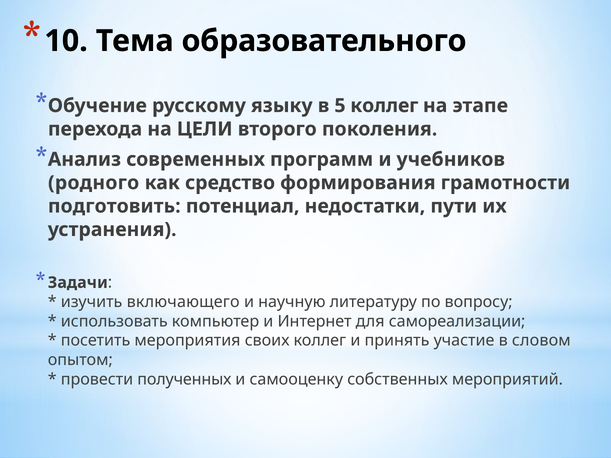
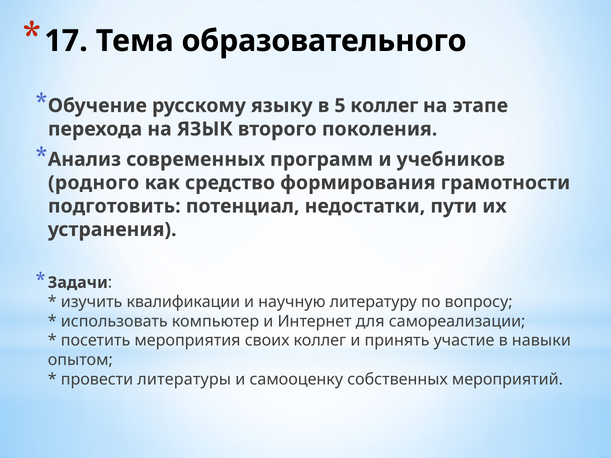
10: 10 -> 17
ЦЕЛИ: ЦЕЛИ -> ЯЗЫК
включающего: включающего -> квалификации
словом: словом -> навыки
полученных: полученных -> литературы
